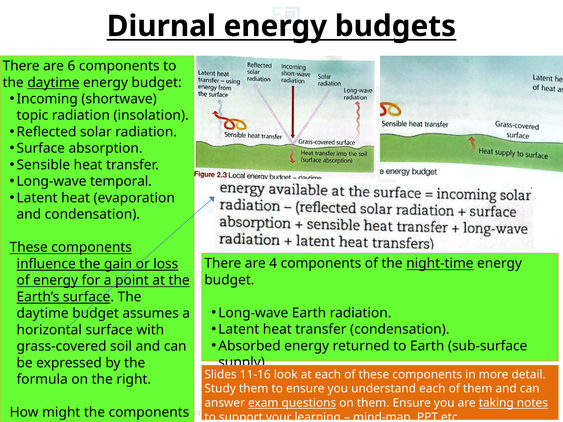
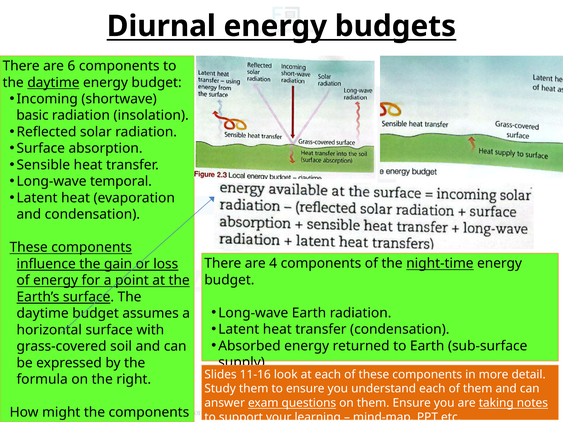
topic: topic -> basic
